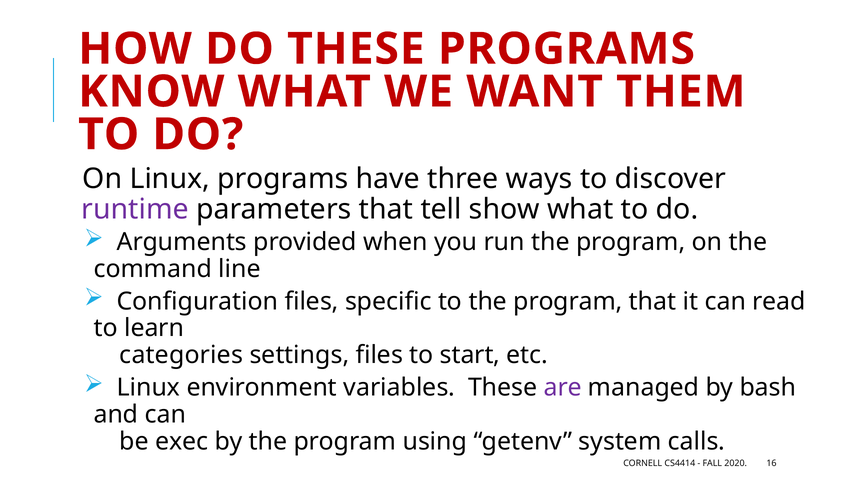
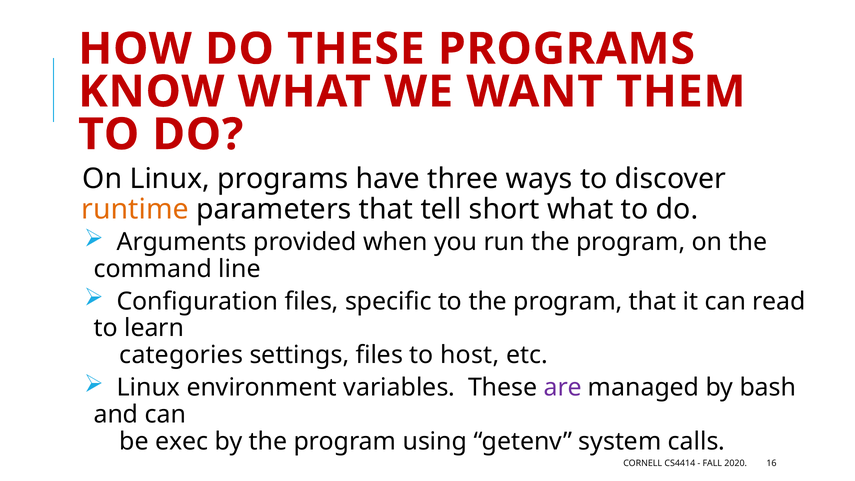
runtime colour: purple -> orange
show: show -> short
start: start -> host
